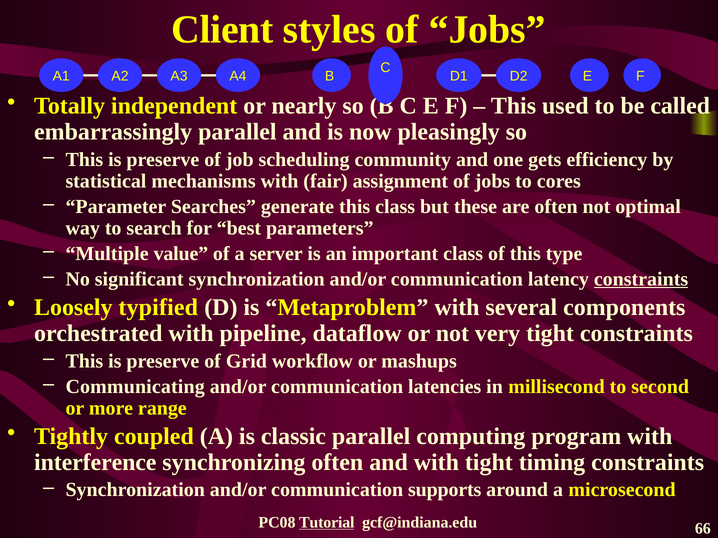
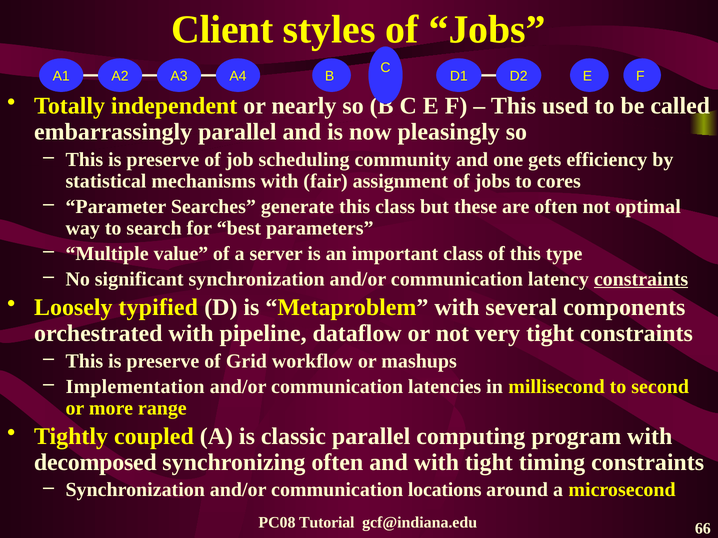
Communicating: Communicating -> Implementation
interference: interference -> decomposed
supports: supports -> locations
Tutorial underline: present -> none
